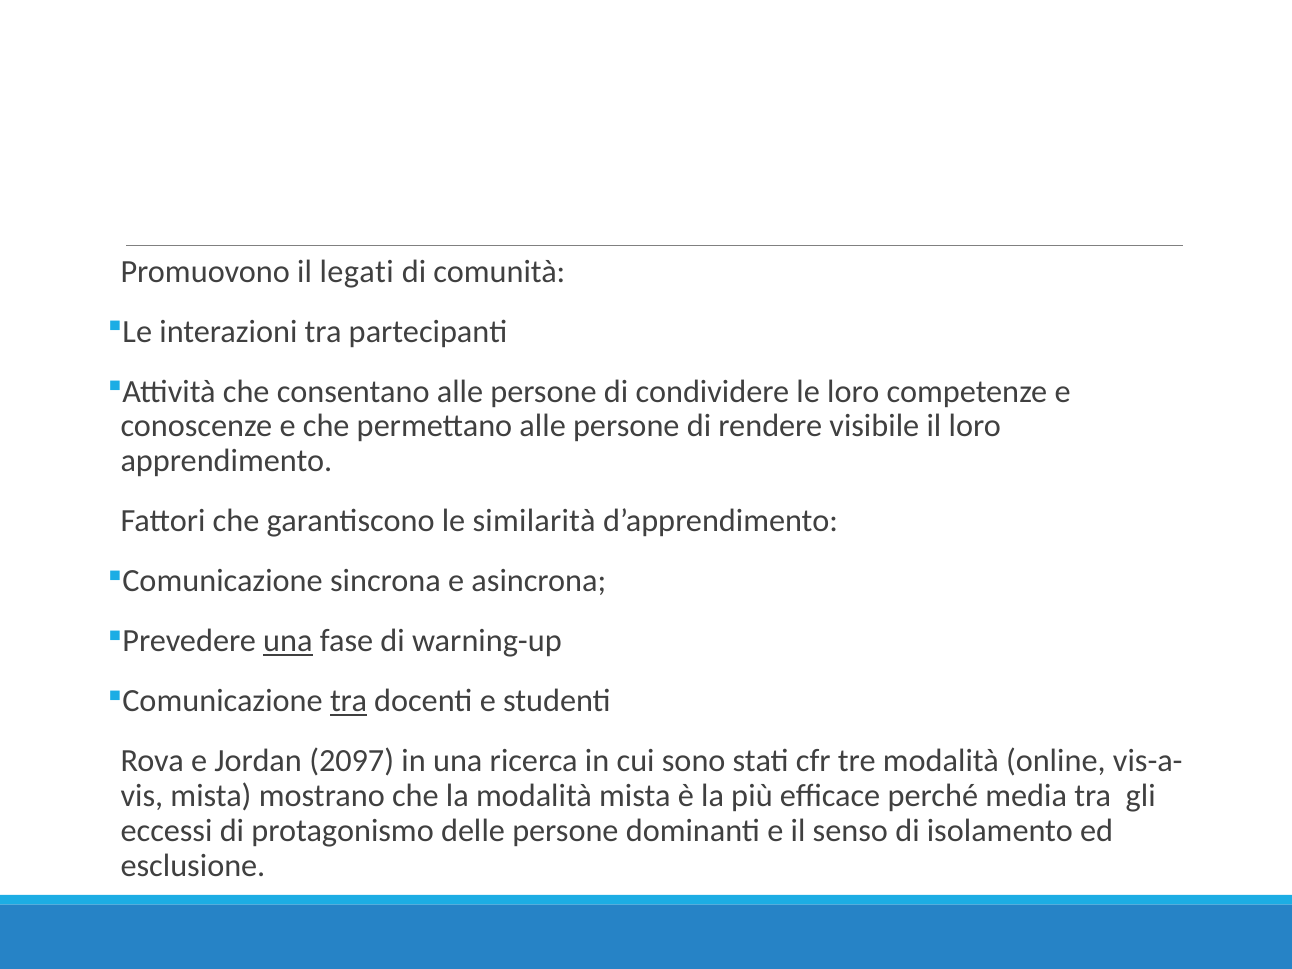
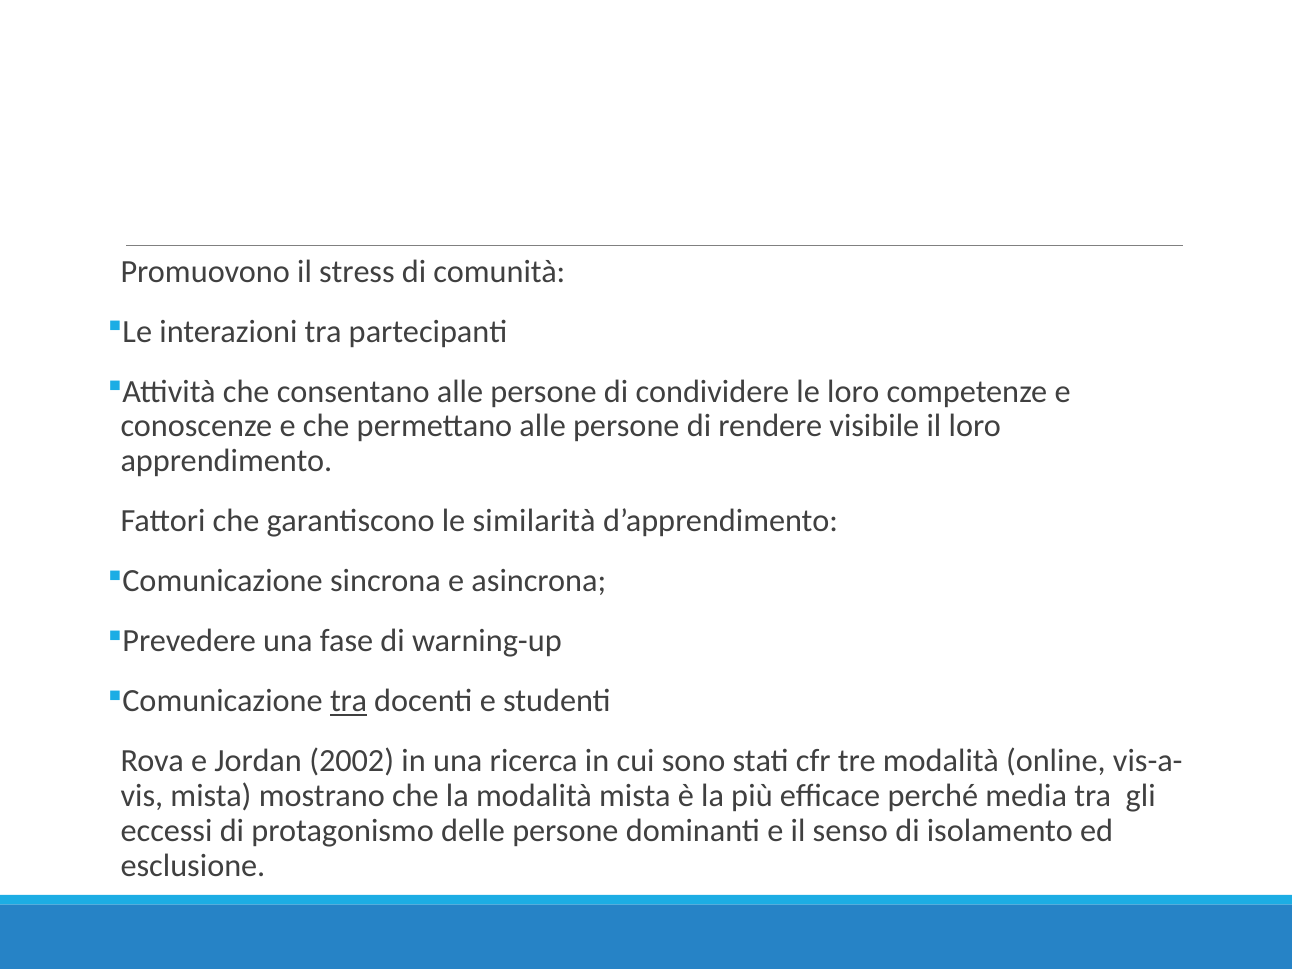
legati: legati -> stress
una at (288, 641) underline: present -> none
2097: 2097 -> 2002
